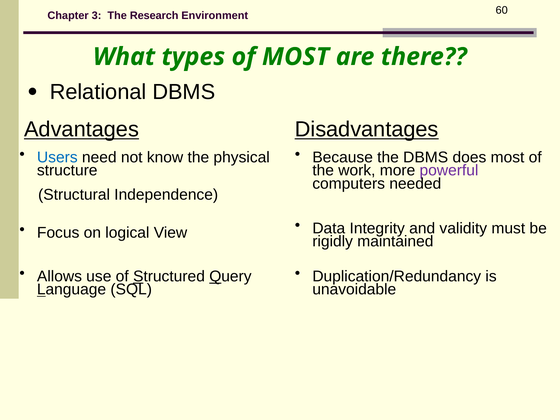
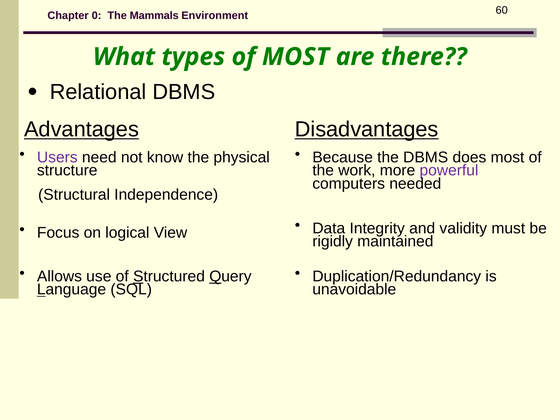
3: 3 -> 0
Research: Research -> Mammals
Users colour: blue -> purple
